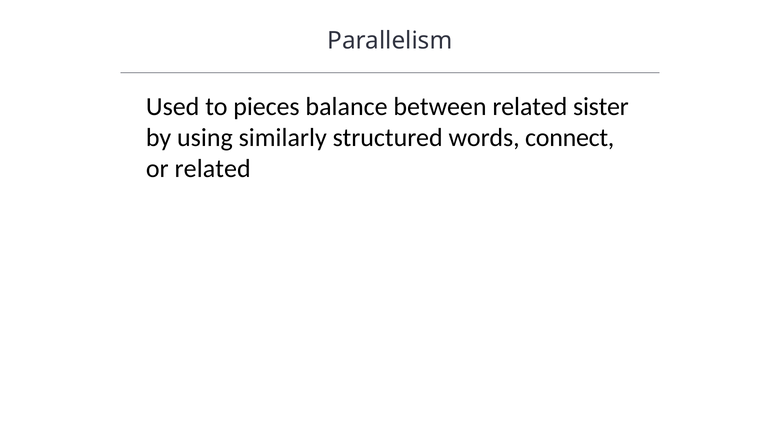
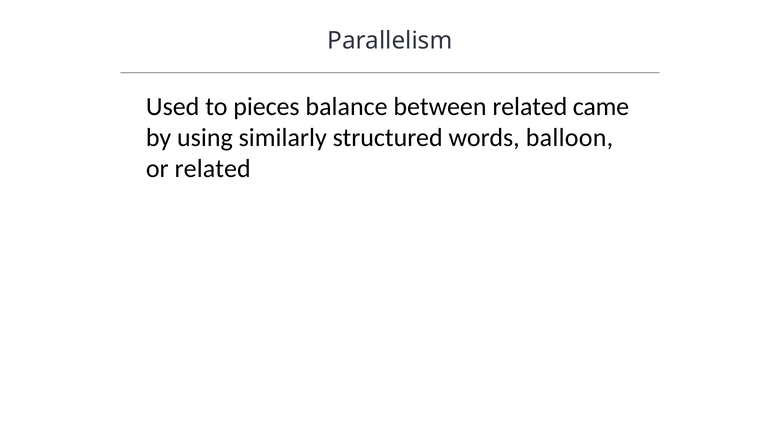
sister: sister -> came
connect: connect -> balloon
